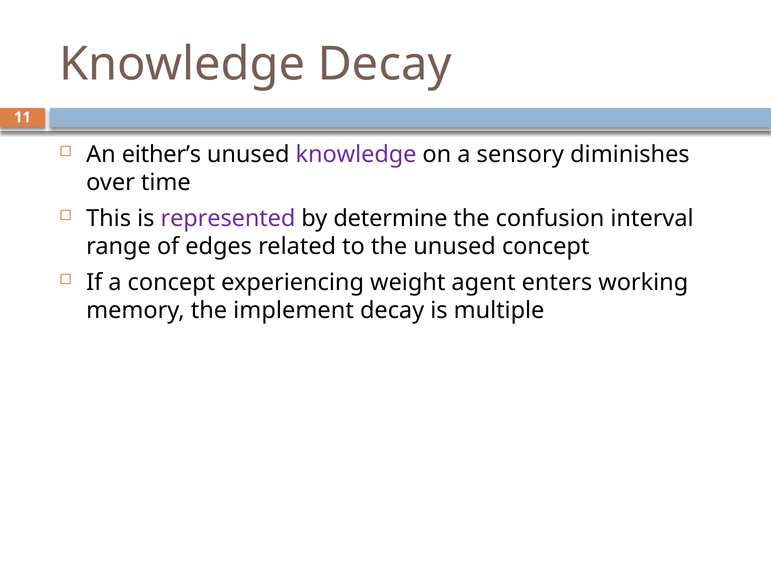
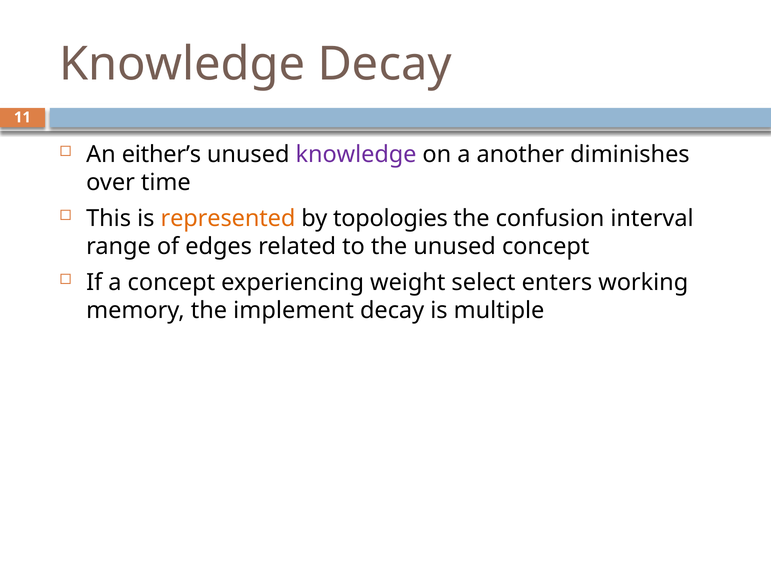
sensory: sensory -> another
represented colour: purple -> orange
determine: determine -> topologies
agent: agent -> select
